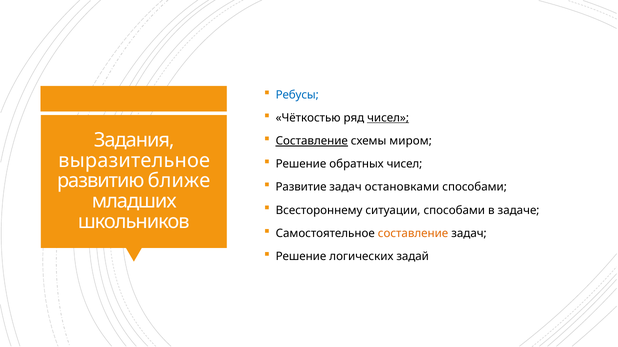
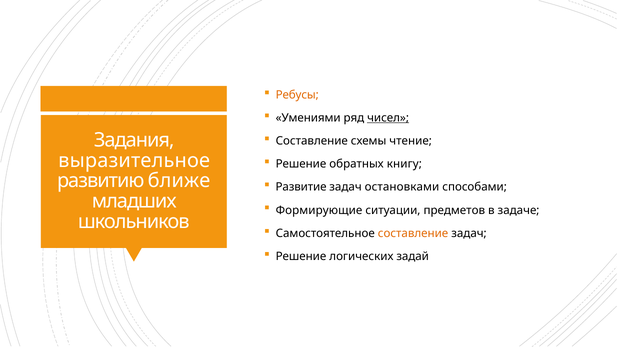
Ребусы colour: blue -> orange
Чёткостью: Чёткостью -> Умениями
Составление at (312, 141) underline: present -> none
миром: миром -> чтение
обратных чисел: чисел -> книгу
Всестороннему: Всестороннему -> Формирующие
ситуации способами: способами -> предметов
